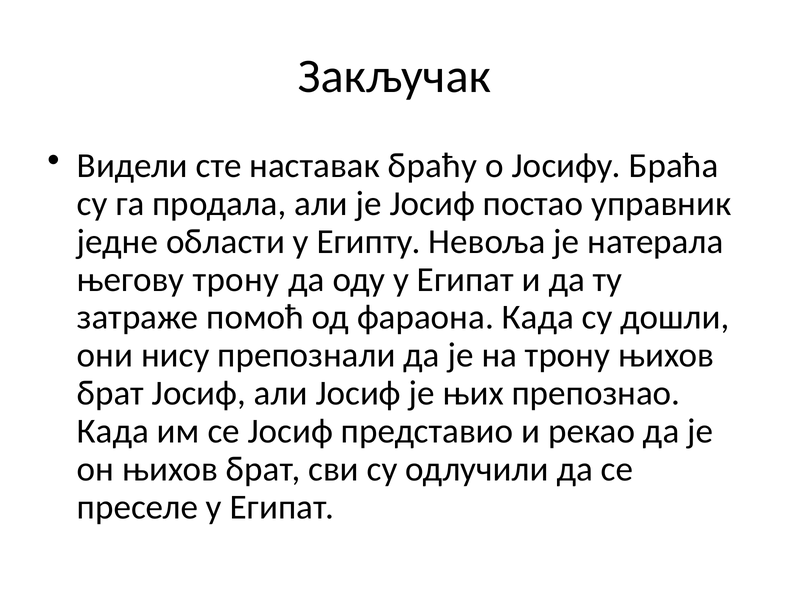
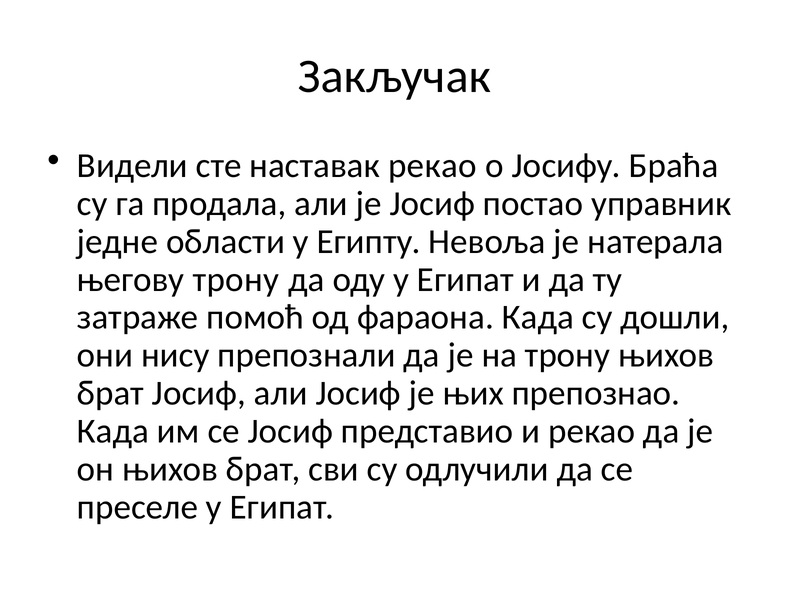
наставак браћу: браћу -> рекао
